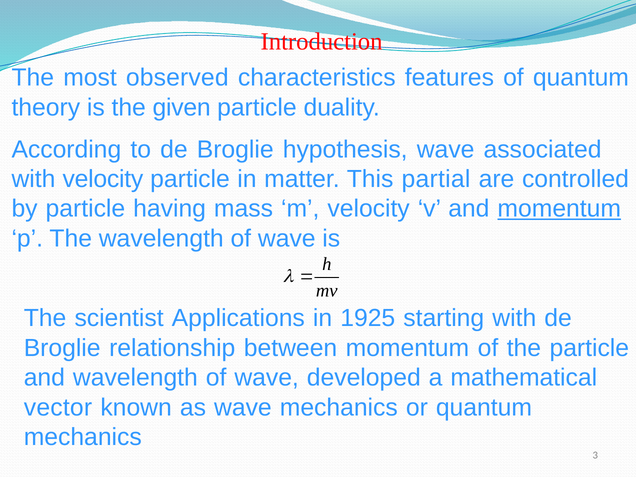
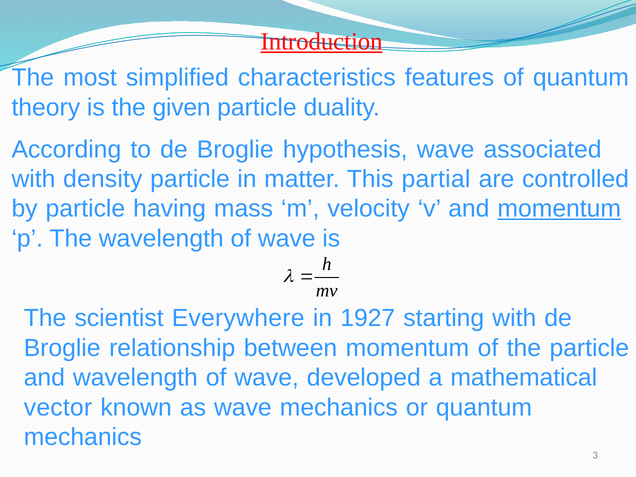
Introduction underline: none -> present
observed: observed -> simplified
with velocity: velocity -> density
Applications: Applications -> Everywhere
1925: 1925 -> 1927
